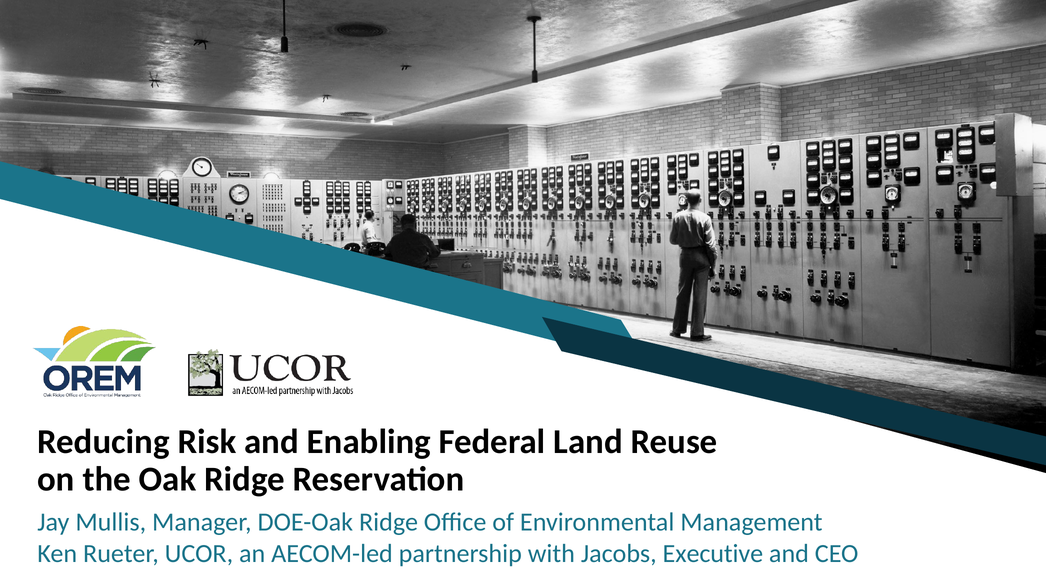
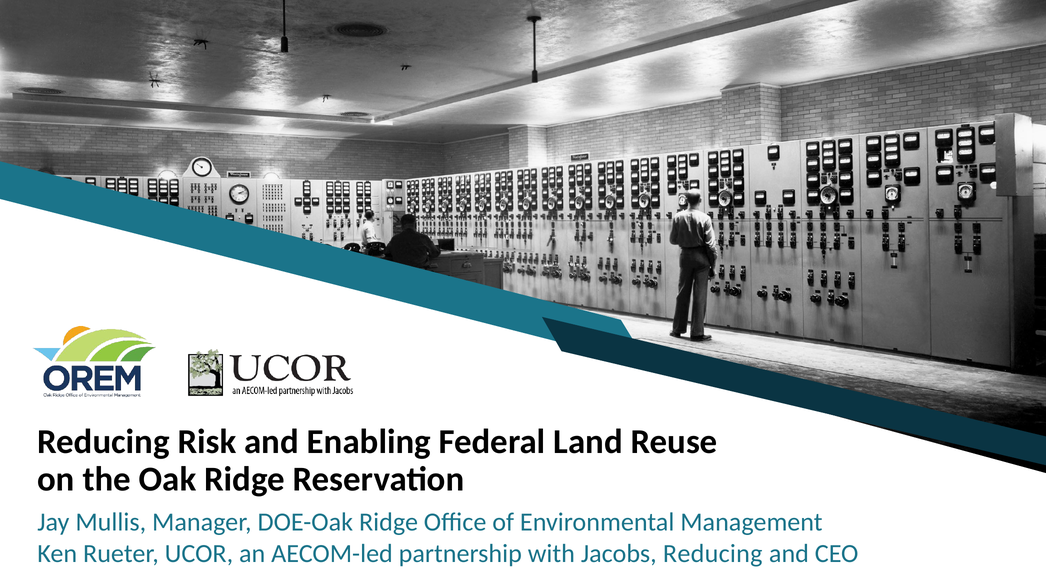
Jacobs Executive: Executive -> Reducing
